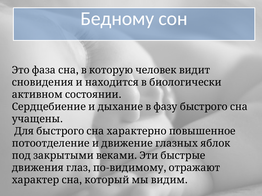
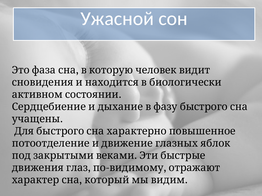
Бедному: Бедному -> Ужасной
